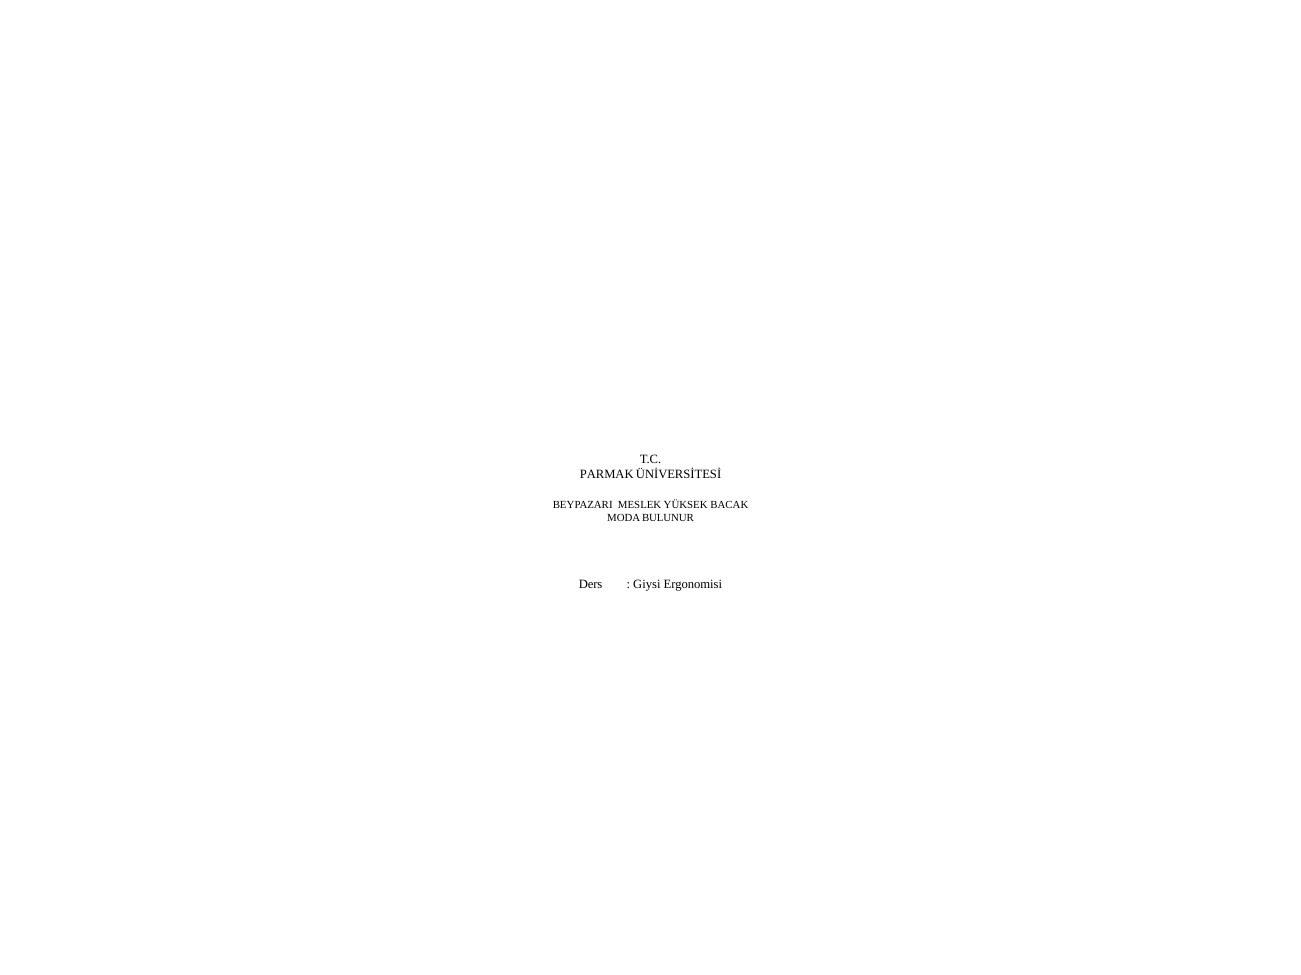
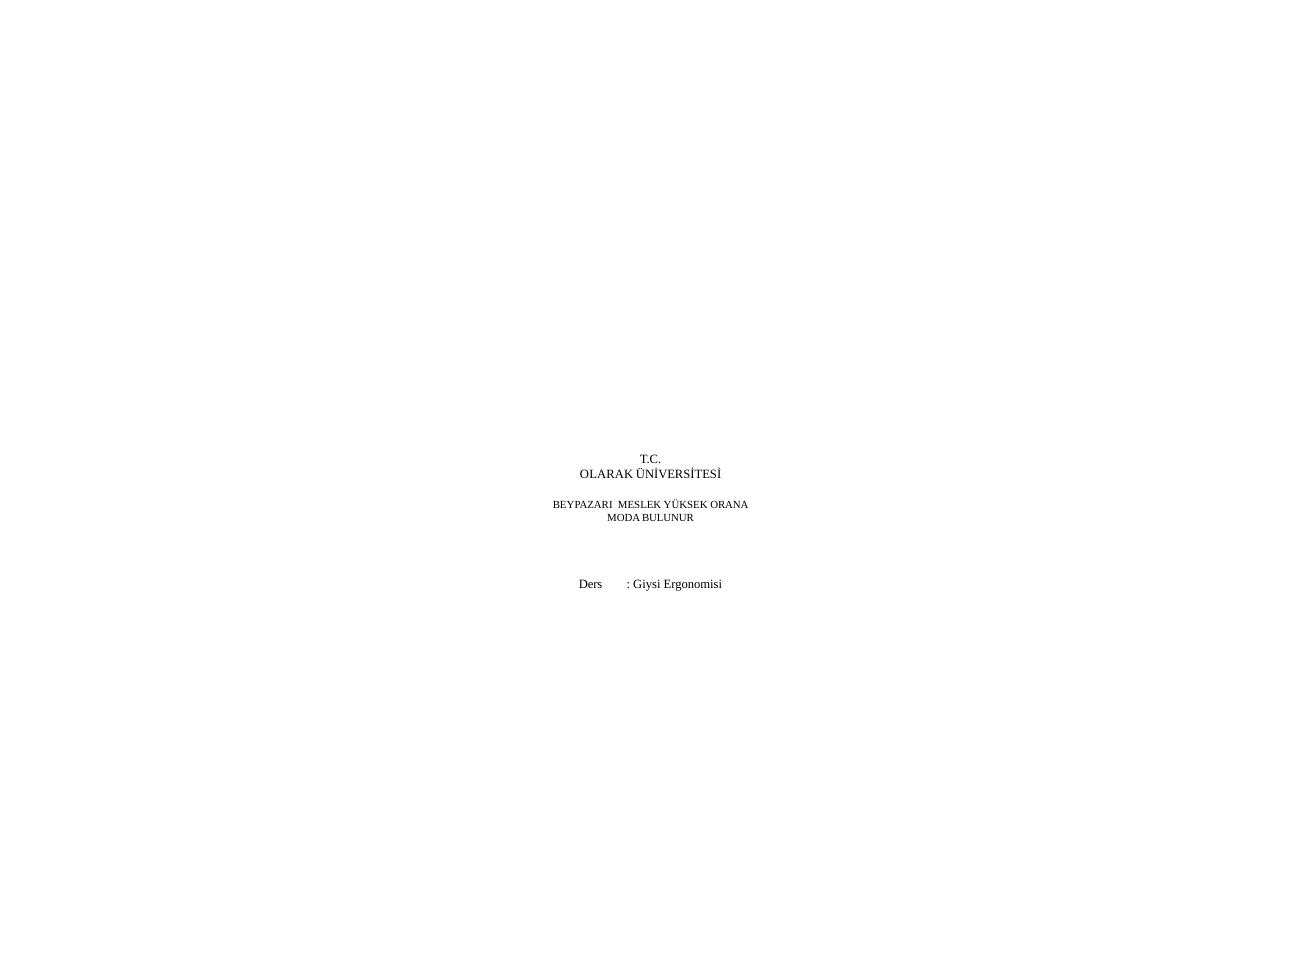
PARMAK: PARMAK -> OLARAK
BACAK: BACAK -> ORANA
